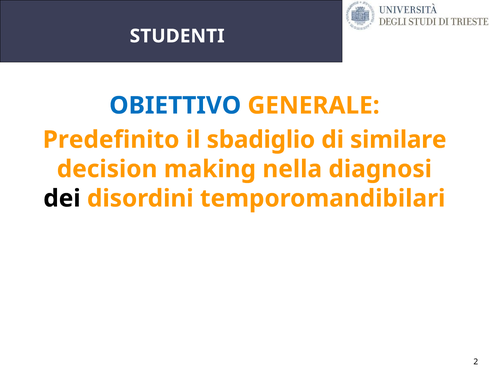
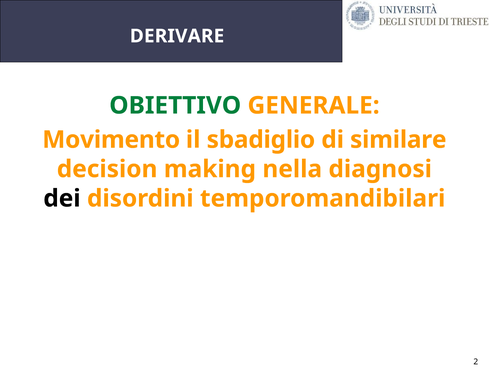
STUDENTI: STUDENTI -> DERIVARE
OBIETTIVO colour: blue -> green
Predefinito: Predefinito -> Movimento
